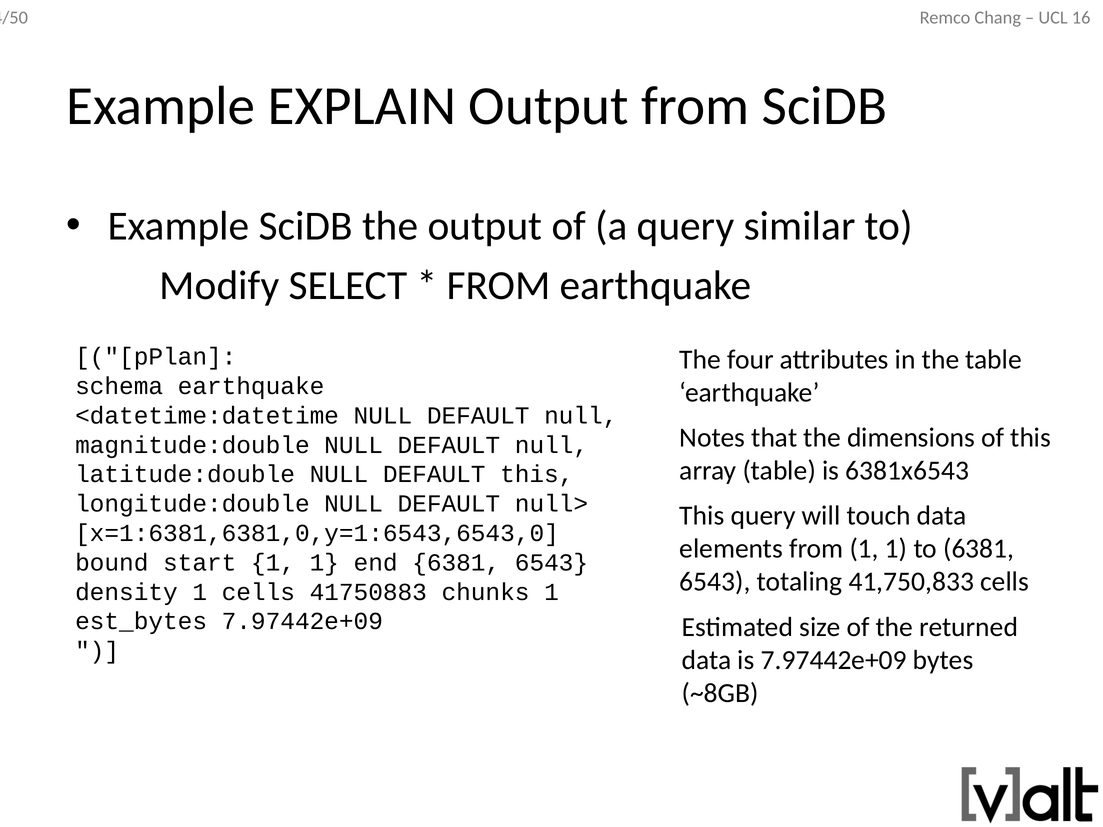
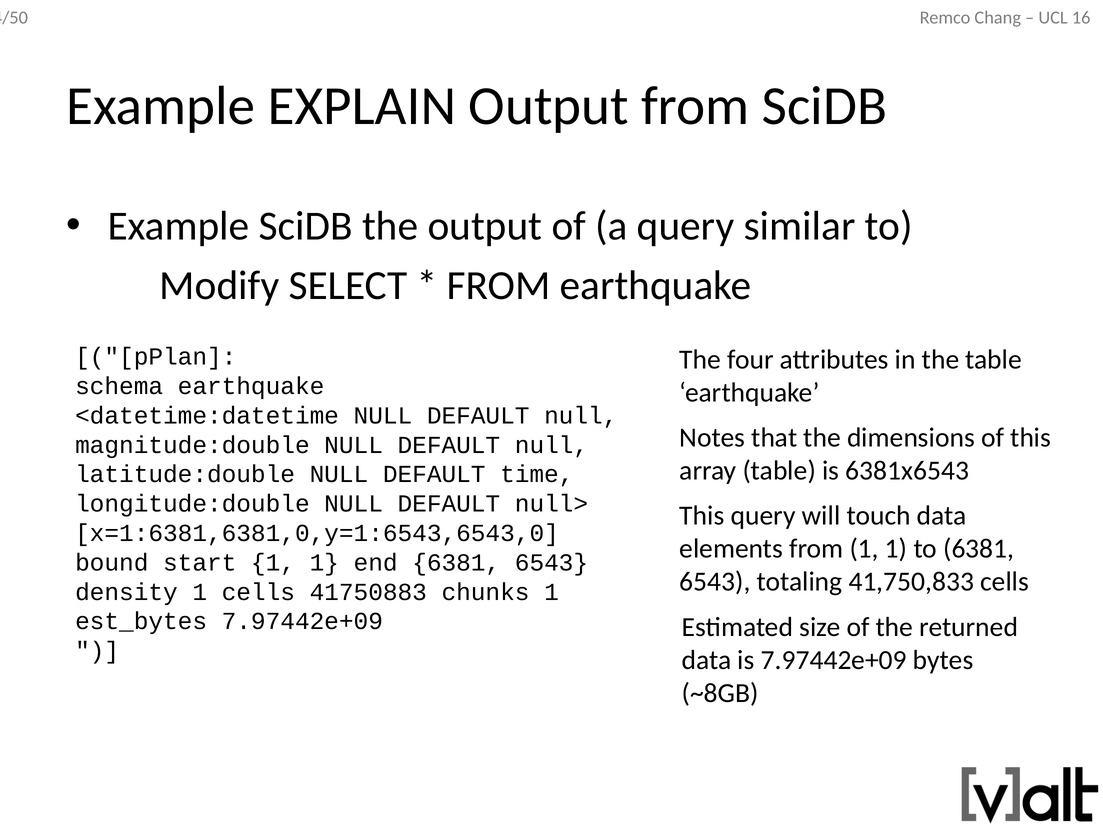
DEFAULT this: this -> time
